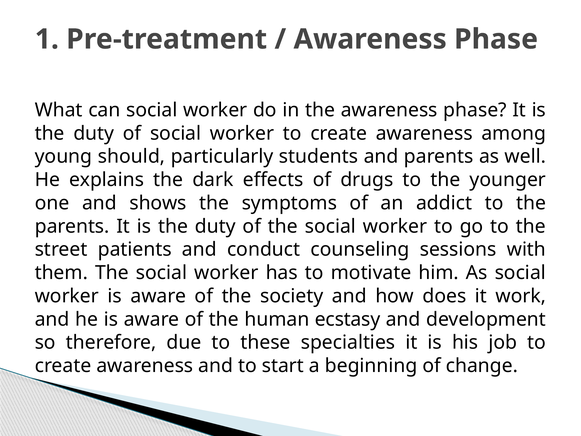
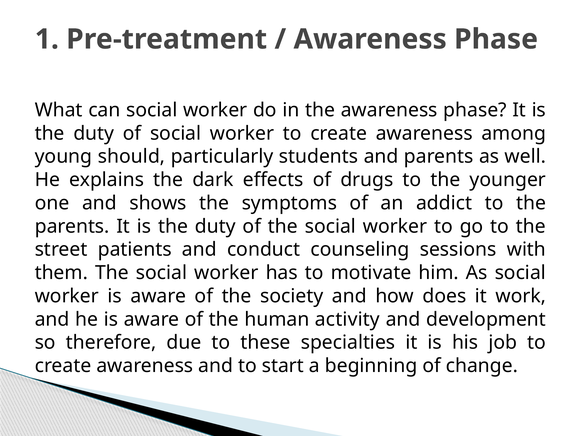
ecstasy: ecstasy -> activity
